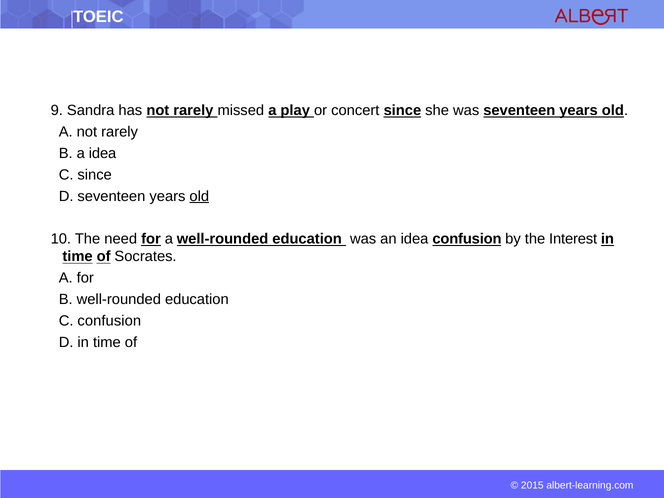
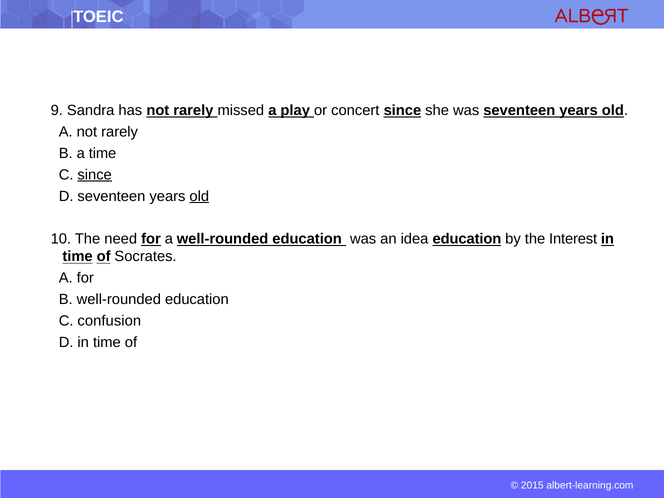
a idea: idea -> time
since at (95, 175) underline: none -> present
idea confusion: confusion -> education
